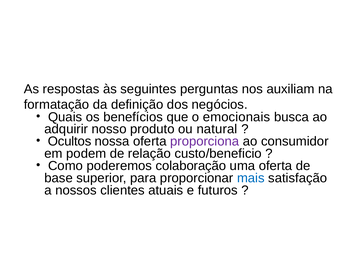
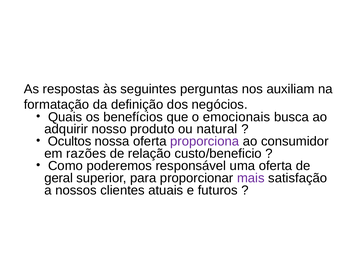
podem: podem -> razões
colaboração: colaboração -> responsável
base: base -> geral
mais colour: blue -> purple
